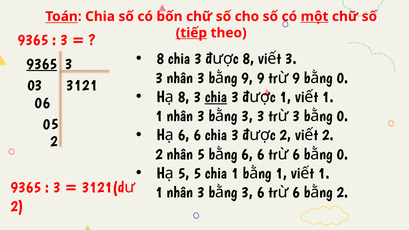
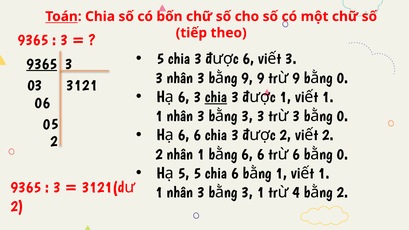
một underline: present -> none
tiếp underline: present -> none
8 at (160, 59): 8 -> 5
8 at (248, 59): 8 -> 6
8 at (184, 97): 8 -> 6
nhân 5: 5 -> 1
chia 1: 1 -> 6
3 6: 6 -> 1
6 at (296, 192): 6 -> 4
